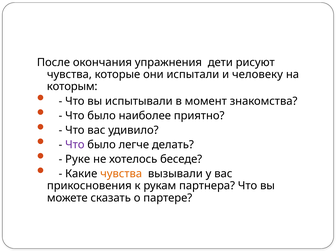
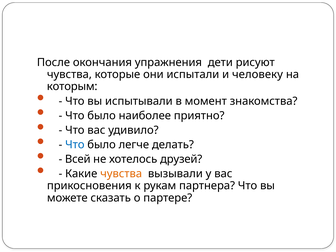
Что at (75, 145) colour: purple -> blue
Руке: Руке -> Всей
беседе: беседе -> друзей
